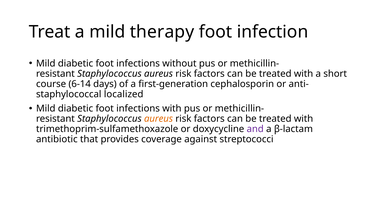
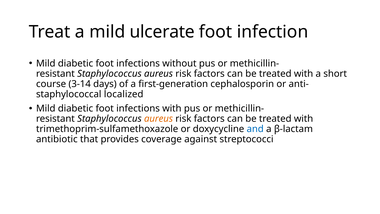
therapy: therapy -> ulcerate
6-14: 6-14 -> 3-14
and colour: purple -> blue
